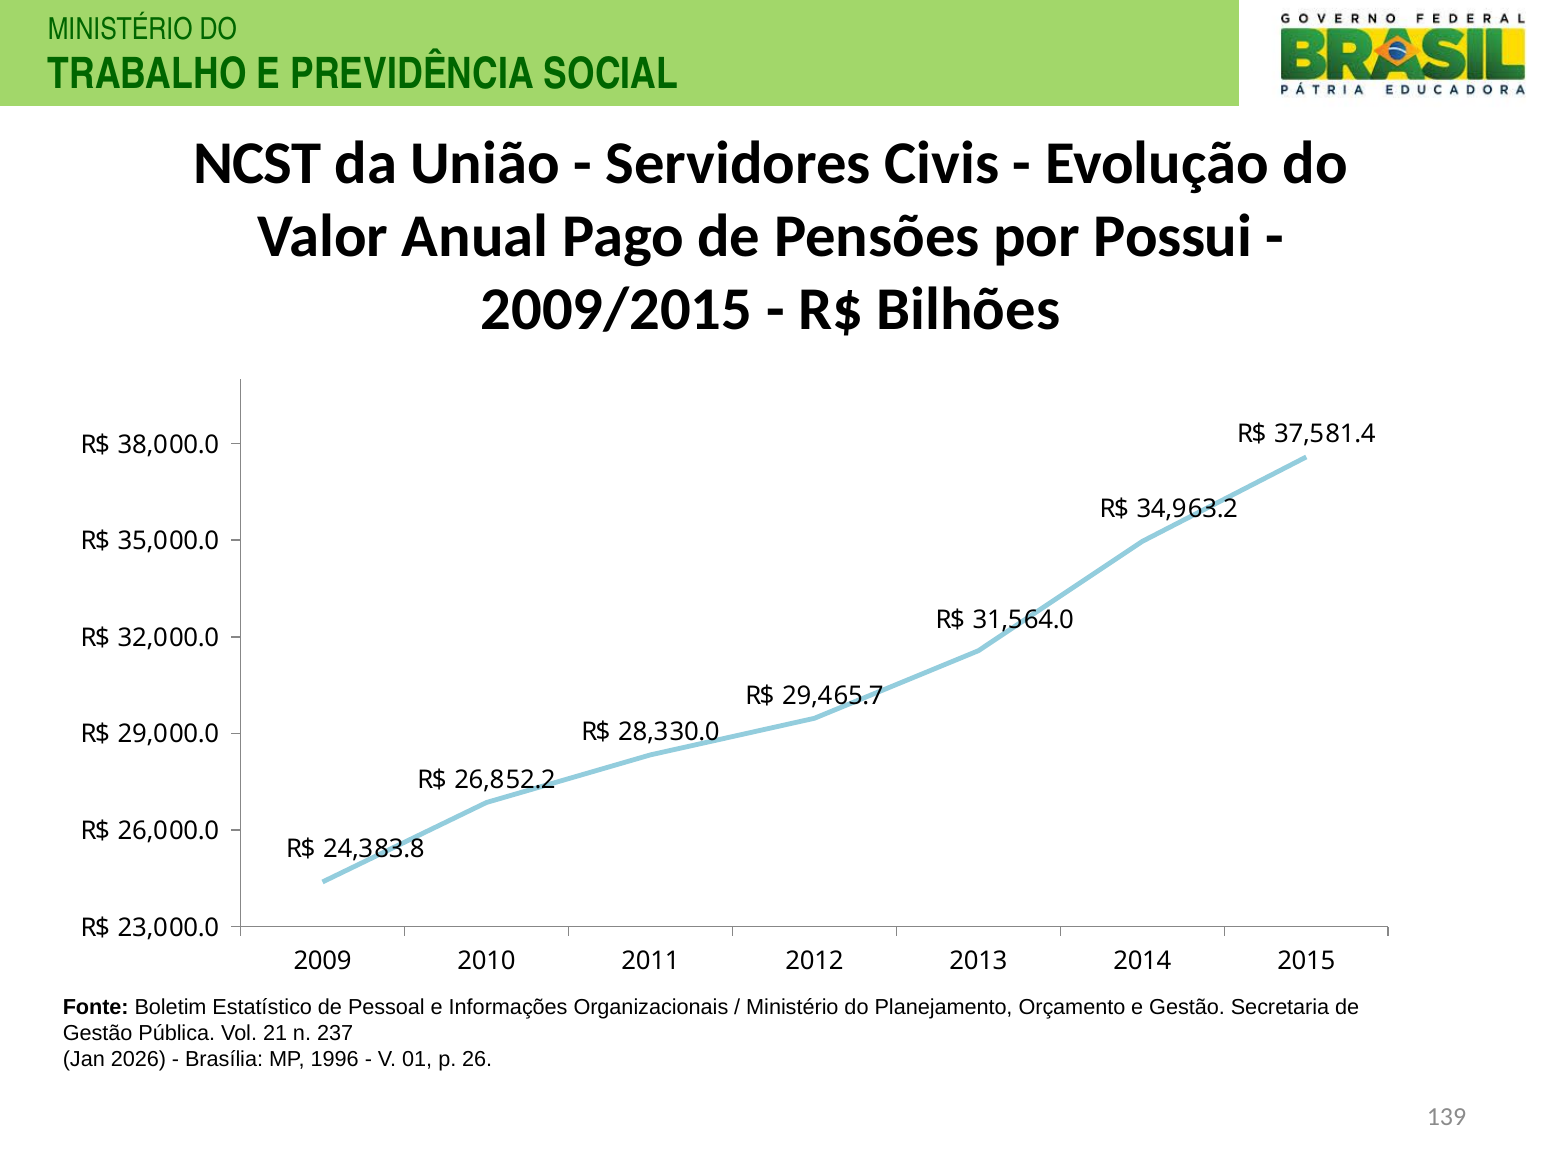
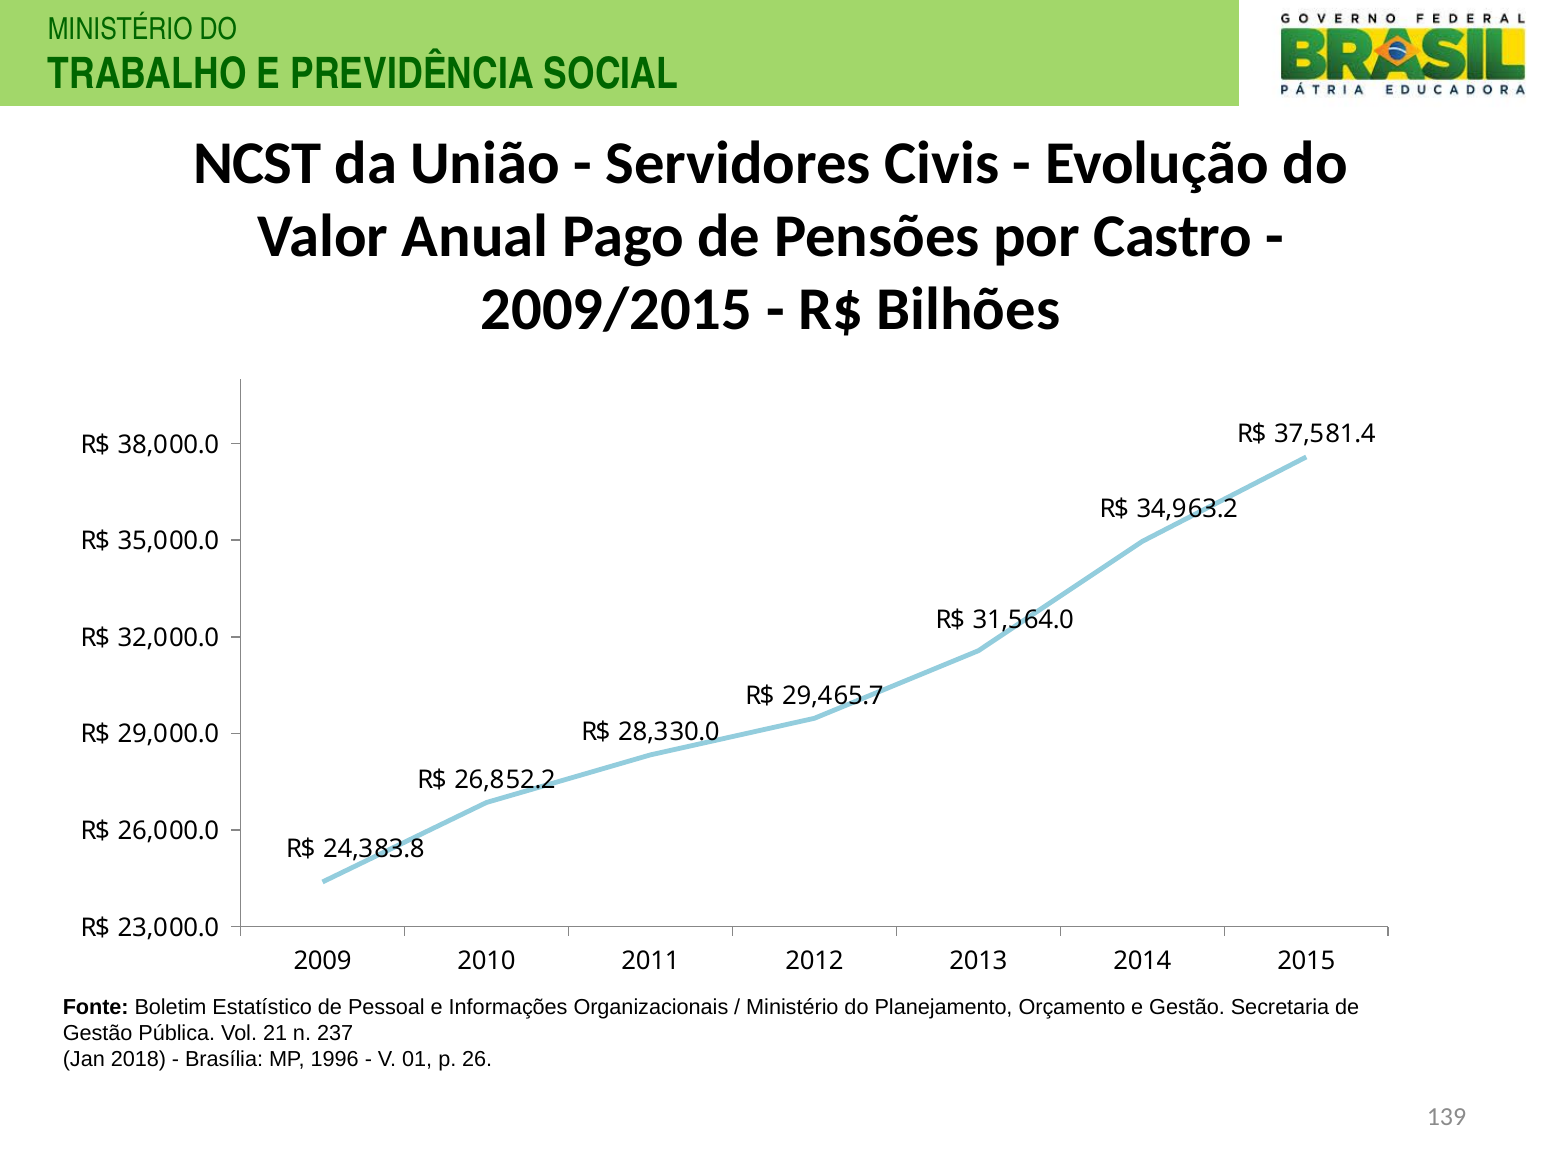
Possui: Possui -> Castro
2026: 2026 -> 2018
